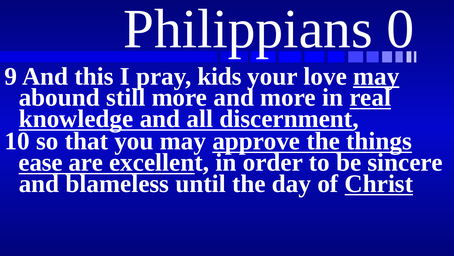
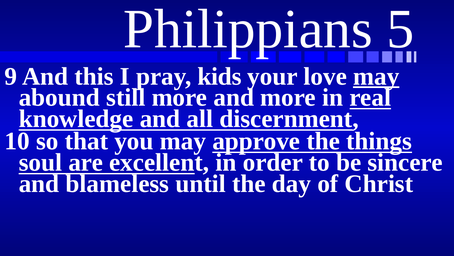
0: 0 -> 5
ease: ease -> soul
Christ underline: present -> none
